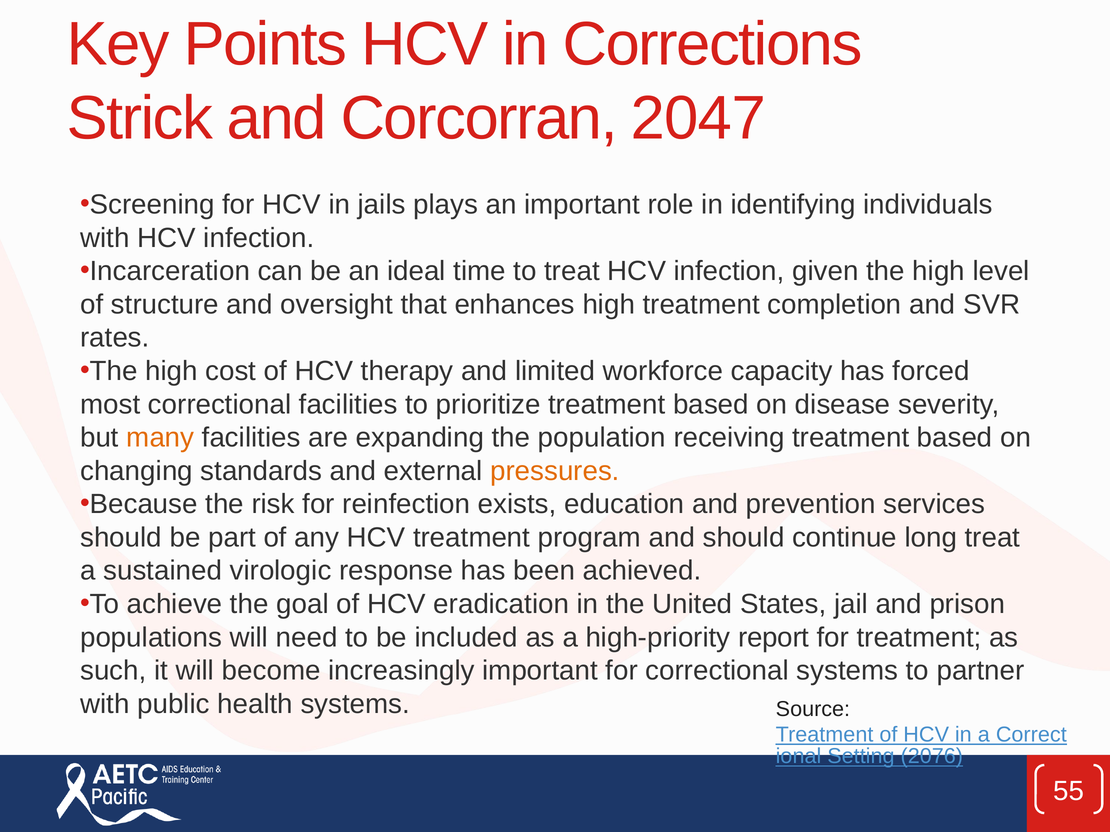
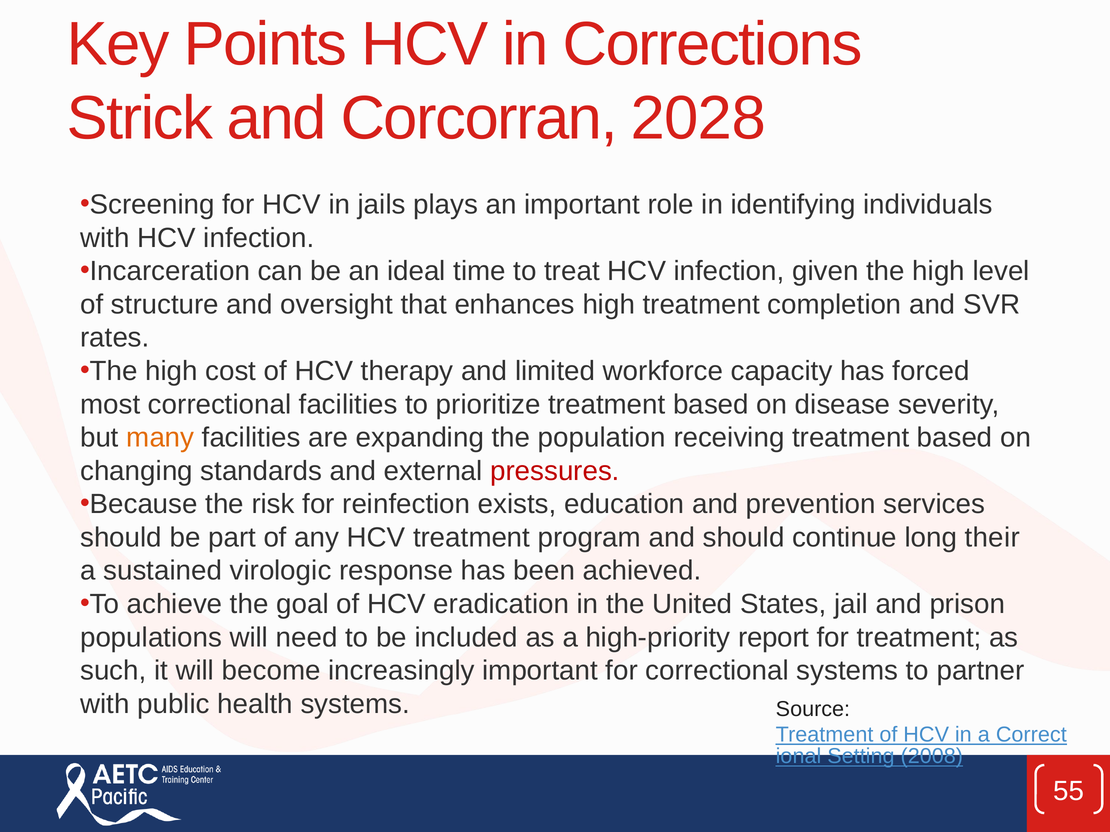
2047: 2047 -> 2028
pressures colour: orange -> red
long treat: treat -> their
2076: 2076 -> 2008
